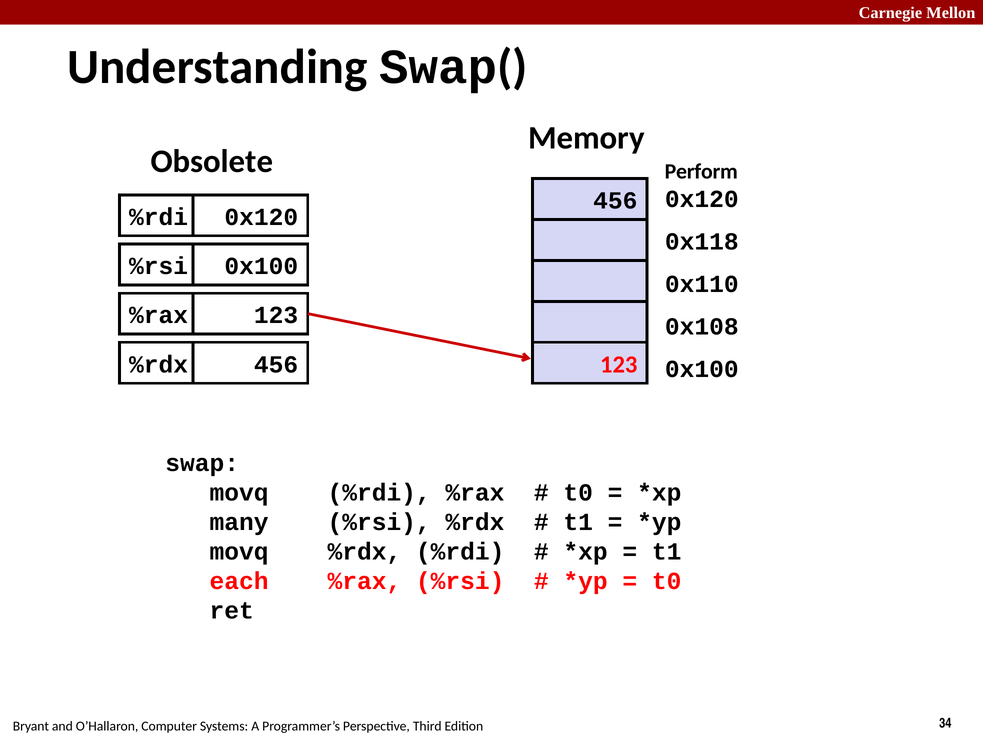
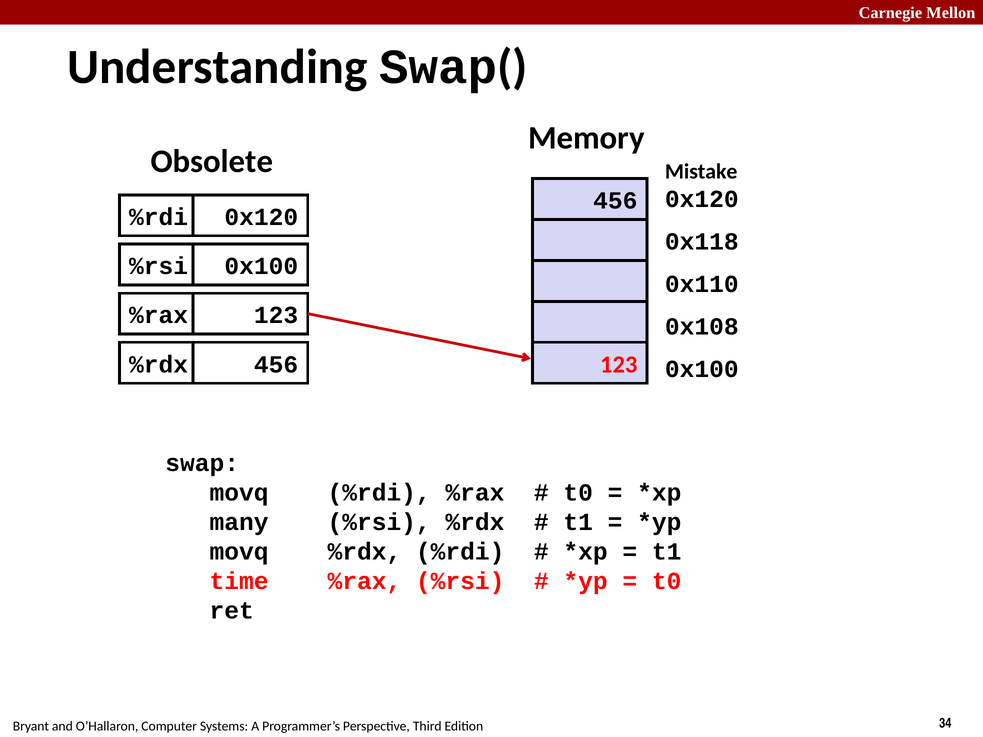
Perform: Perform -> Mistake
each: each -> time
